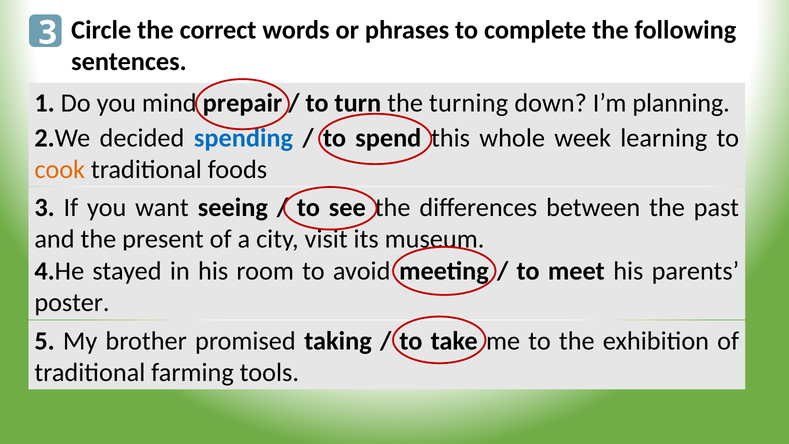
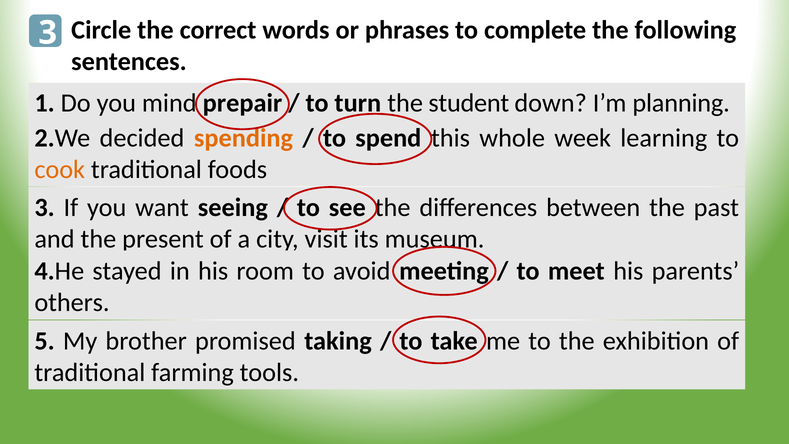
turning: turning -> student
spending colour: blue -> orange
poster: poster -> others
